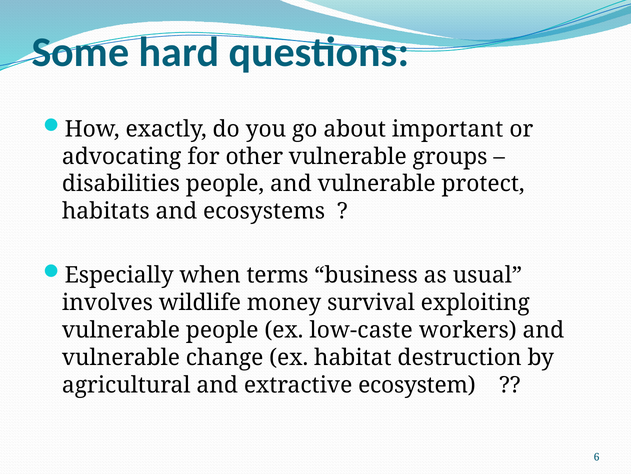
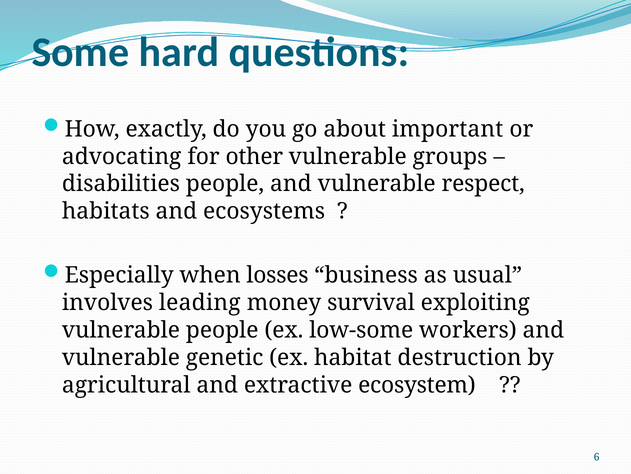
protect: protect -> respect
terms: terms -> losses
wildlife: wildlife -> leading
low-caste: low-caste -> low-some
change: change -> genetic
